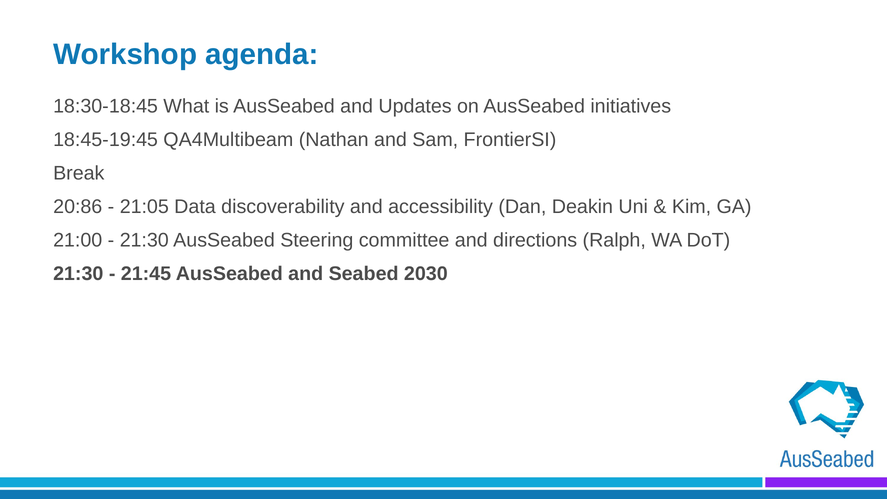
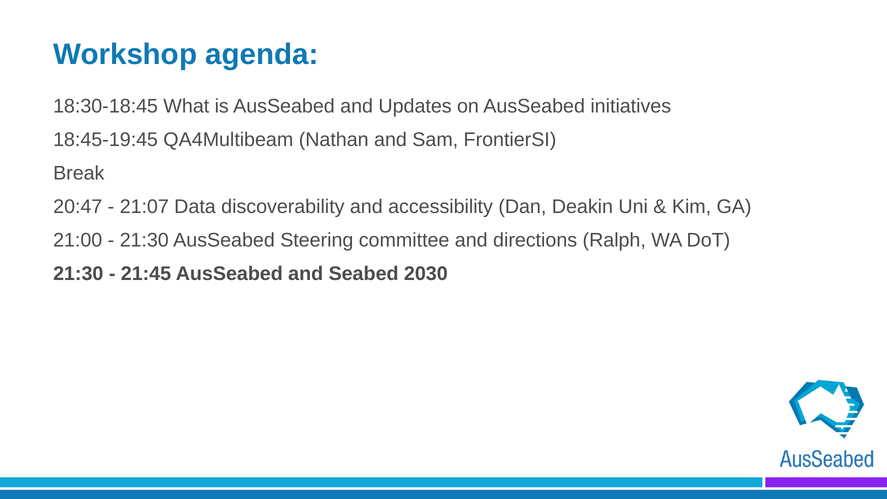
20:86: 20:86 -> 20:47
21:05: 21:05 -> 21:07
